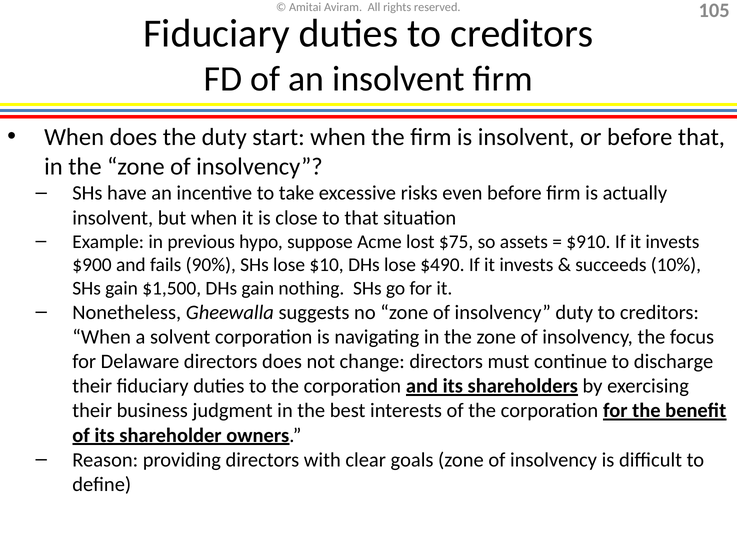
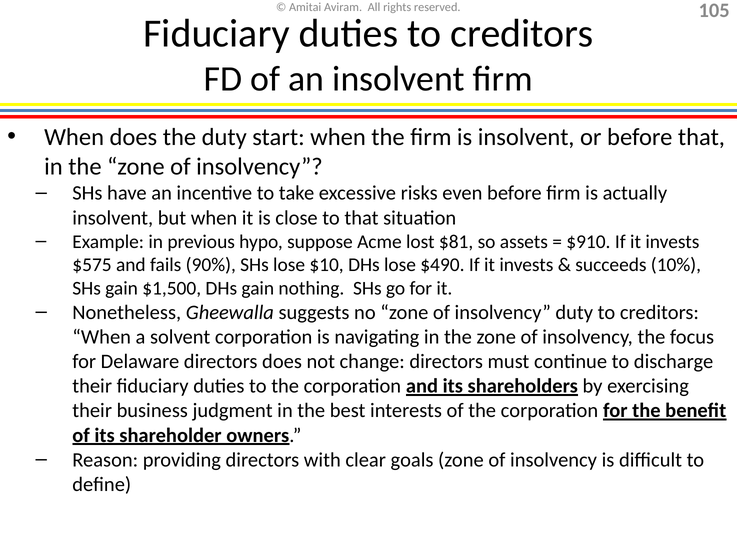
$75: $75 -> $81
$900: $900 -> $575
